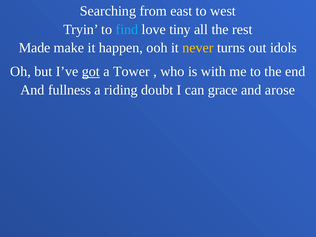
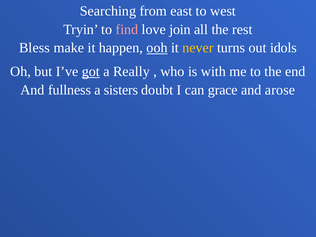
find colour: light blue -> pink
tiny: tiny -> join
Made: Made -> Bless
ooh underline: none -> present
Tower: Tower -> Really
riding: riding -> sisters
